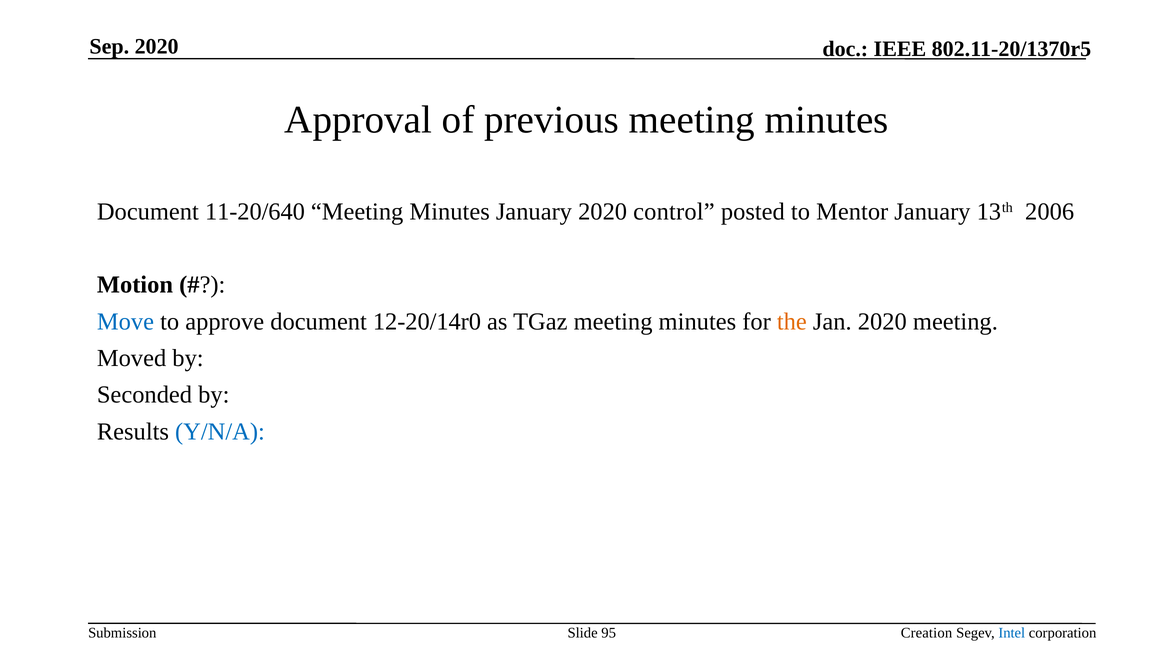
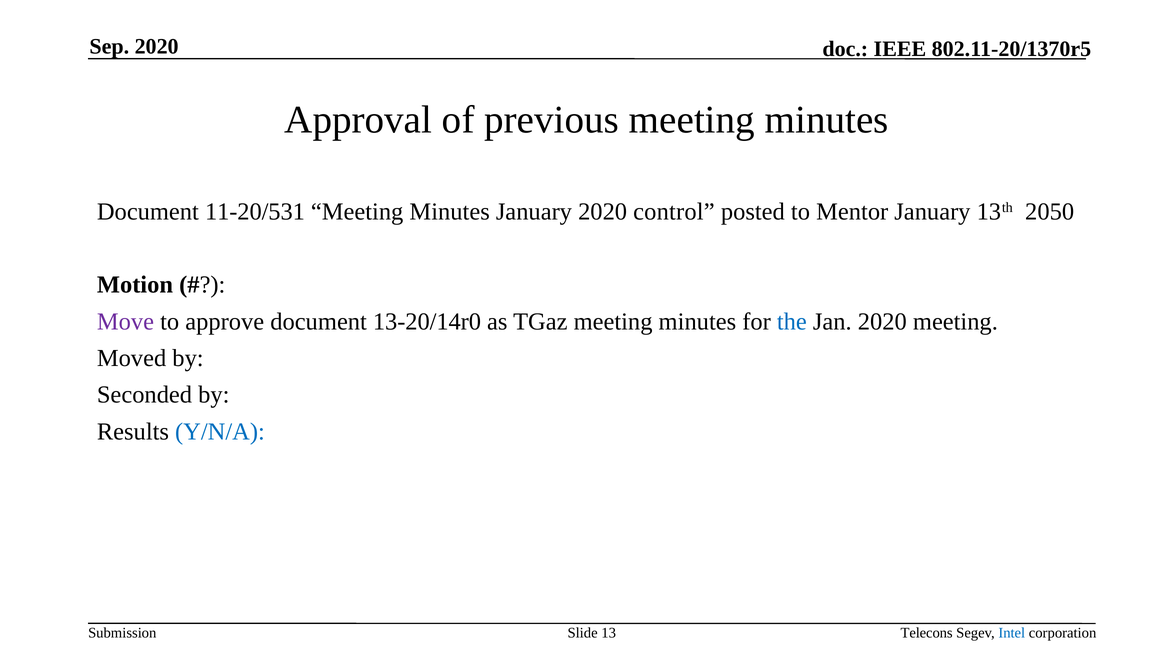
11-20/640: 11-20/640 -> 11-20/531
2006: 2006 -> 2050
Move colour: blue -> purple
12-20/14r0: 12-20/14r0 -> 13-20/14r0
the colour: orange -> blue
95: 95 -> 13
Creation: Creation -> Telecons
